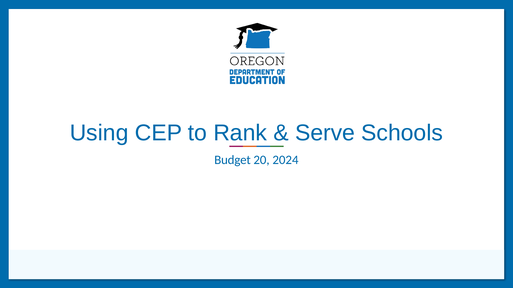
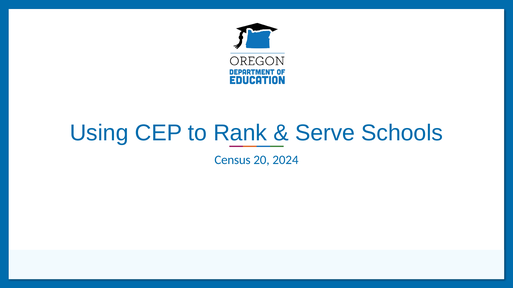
Budget: Budget -> Census
